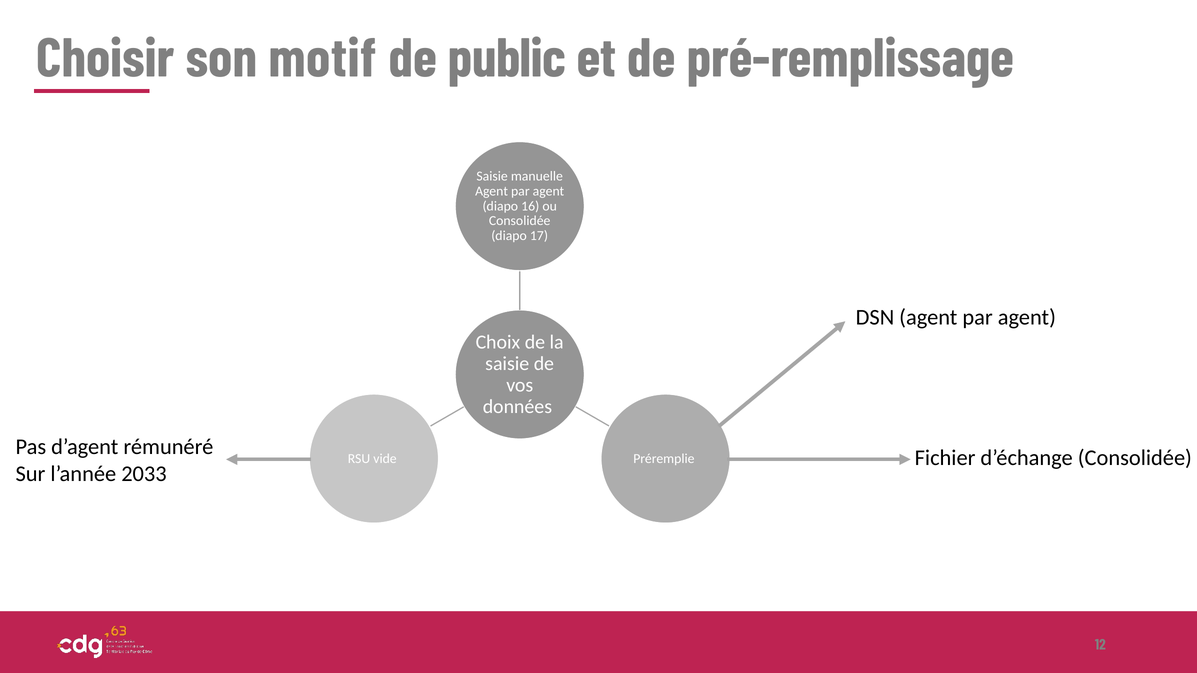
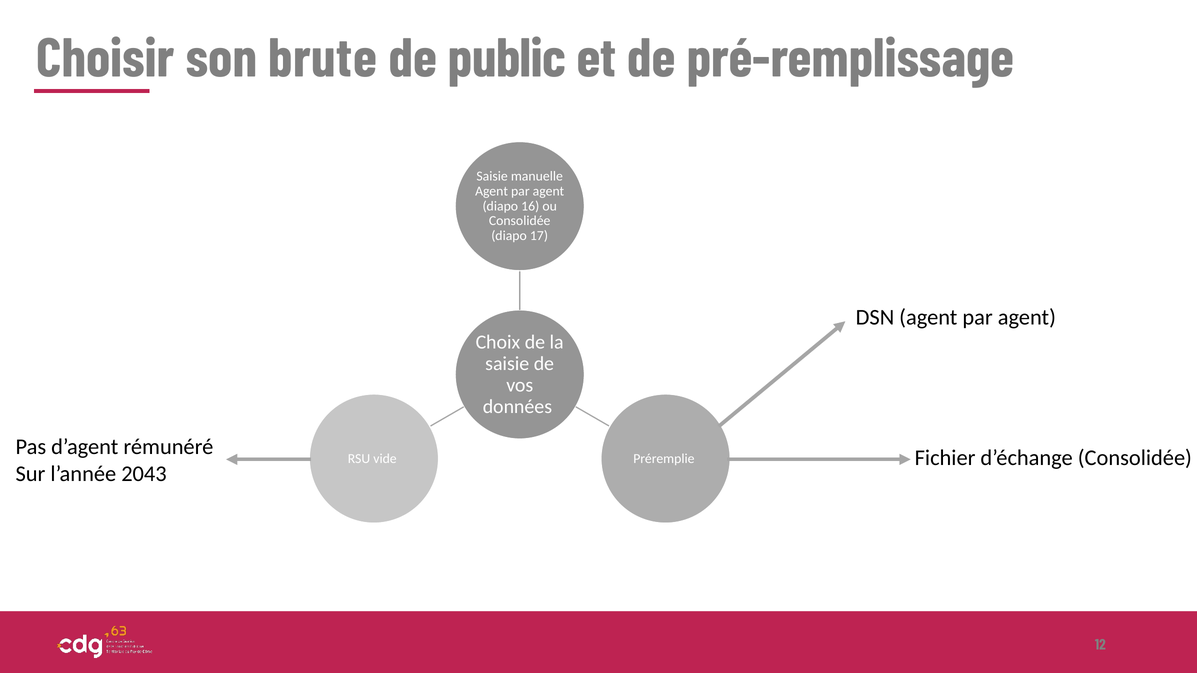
motif: motif -> brute
2033: 2033 -> 2043
